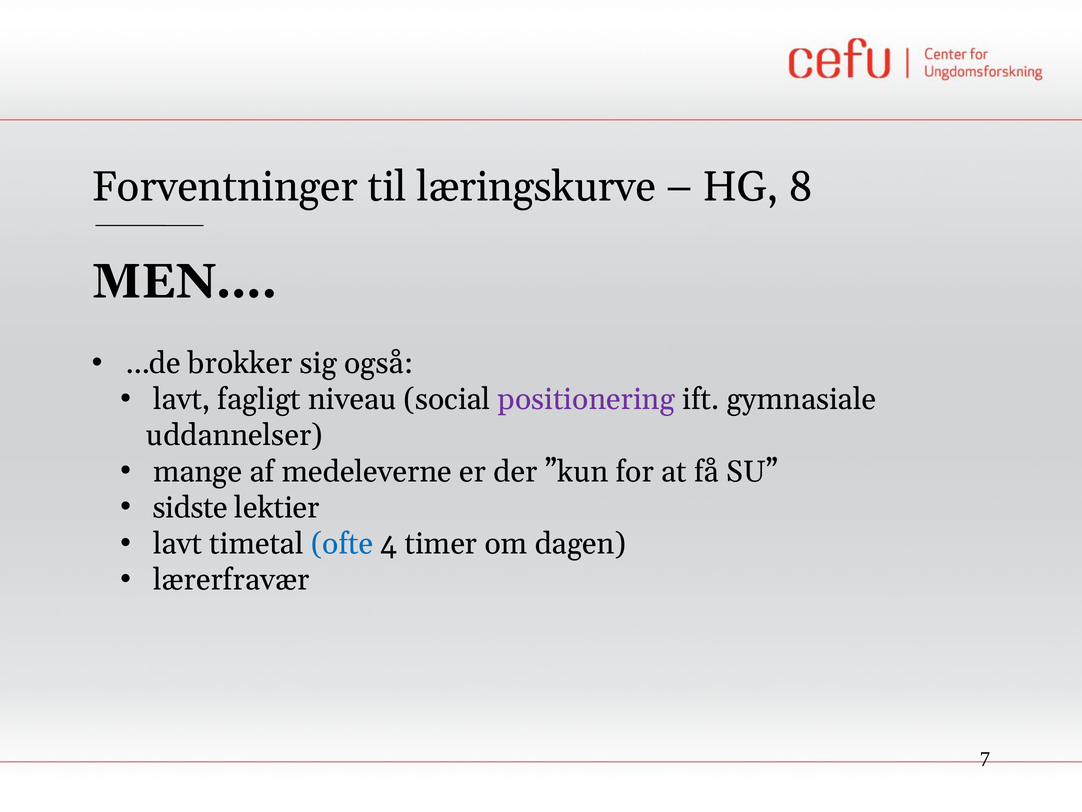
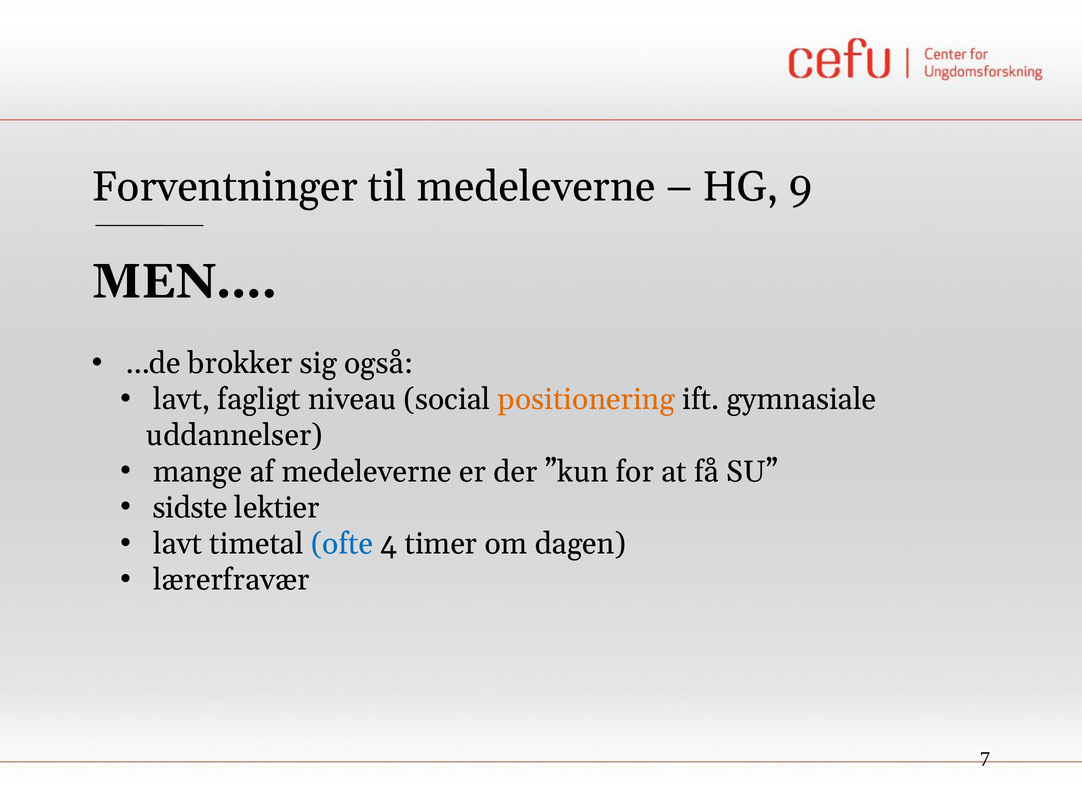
til læringskurve: læringskurve -> medeleverne
8: 8 -> 9
positionering colour: purple -> orange
